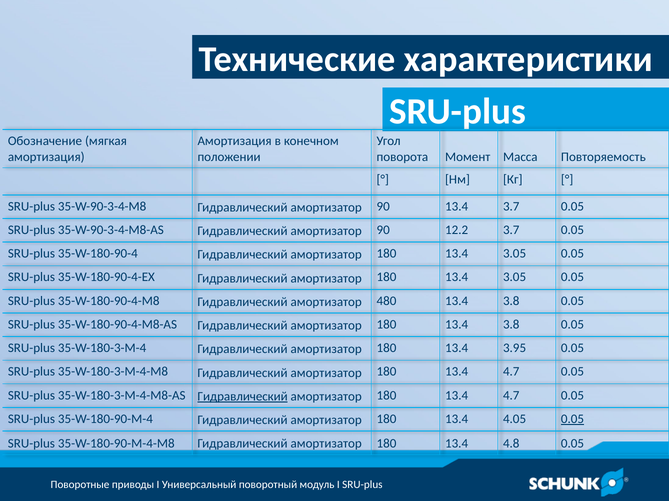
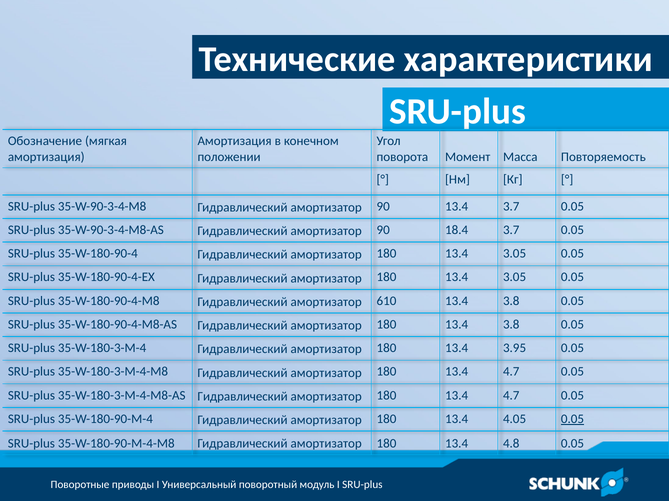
12.2: 12.2 -> 18.4
480: 480 -> 610
Гидравлический at (243, 397) underline: present -> none
